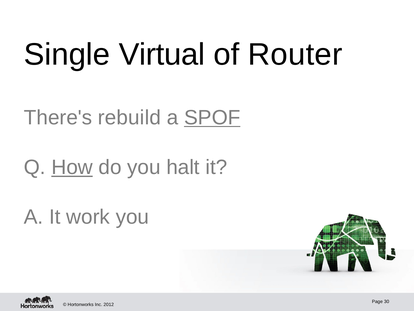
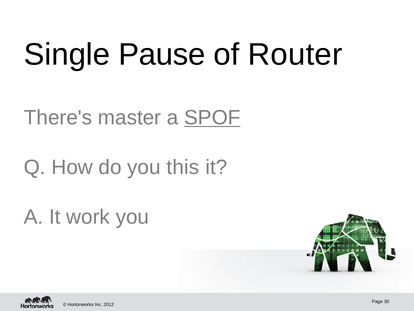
Virtual: Virtual -> Pause
rebuild: rebuild -> master
How underline: present -> none
halt: halt -> this
